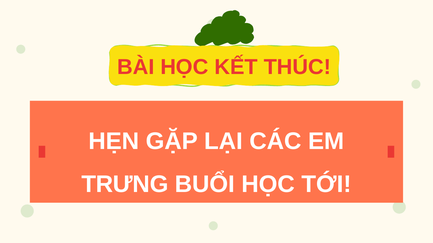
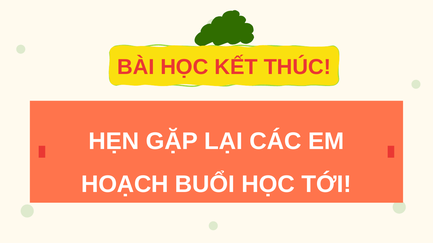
TRƯNG: TRƯNG -> HOẠCH
